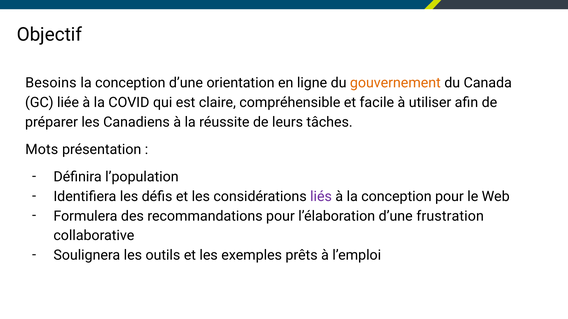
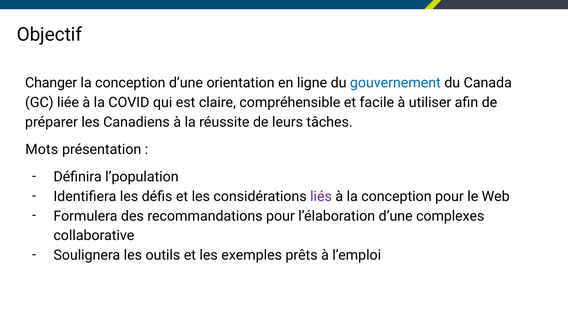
Besoins: Besoins -> Changer
gouvernement colour: orange -> blue
frustration: frustration -> complexes
